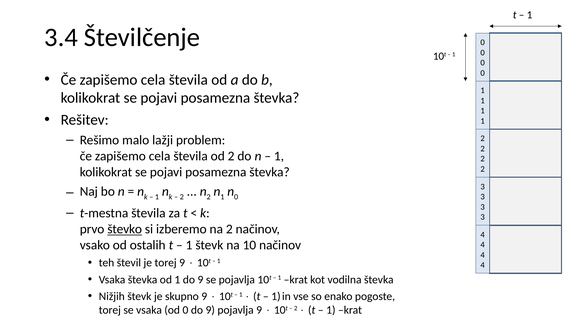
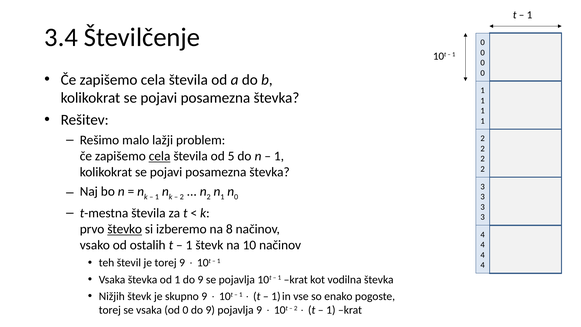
cela at (160, 156) underline: none -> present
od 2: 2 -> 5
na 2: 2 -> 8
